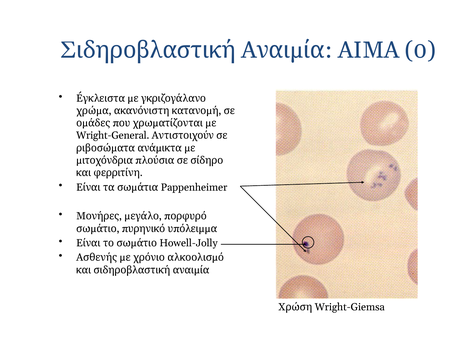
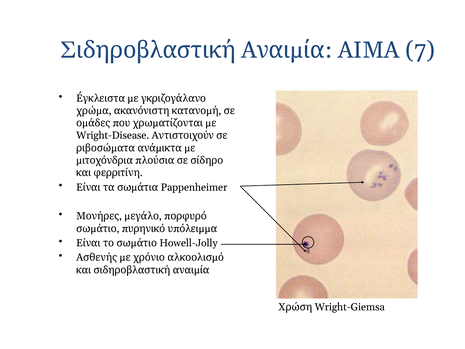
0: 0 -> 7
Wright-General: Wright-General -> Wright-Disease
